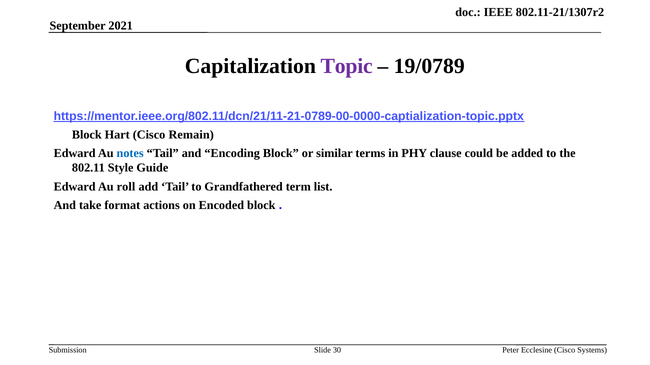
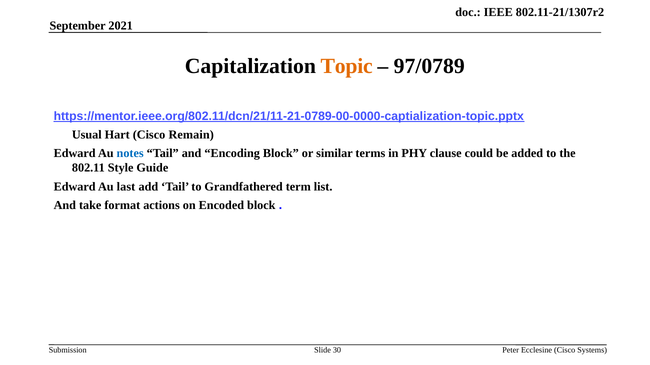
Topic colour: purple -> orange
19/0789: 19/0789 -> 97/0789
Block at (87, 135): Block -> Usual
roll: roll -> last
